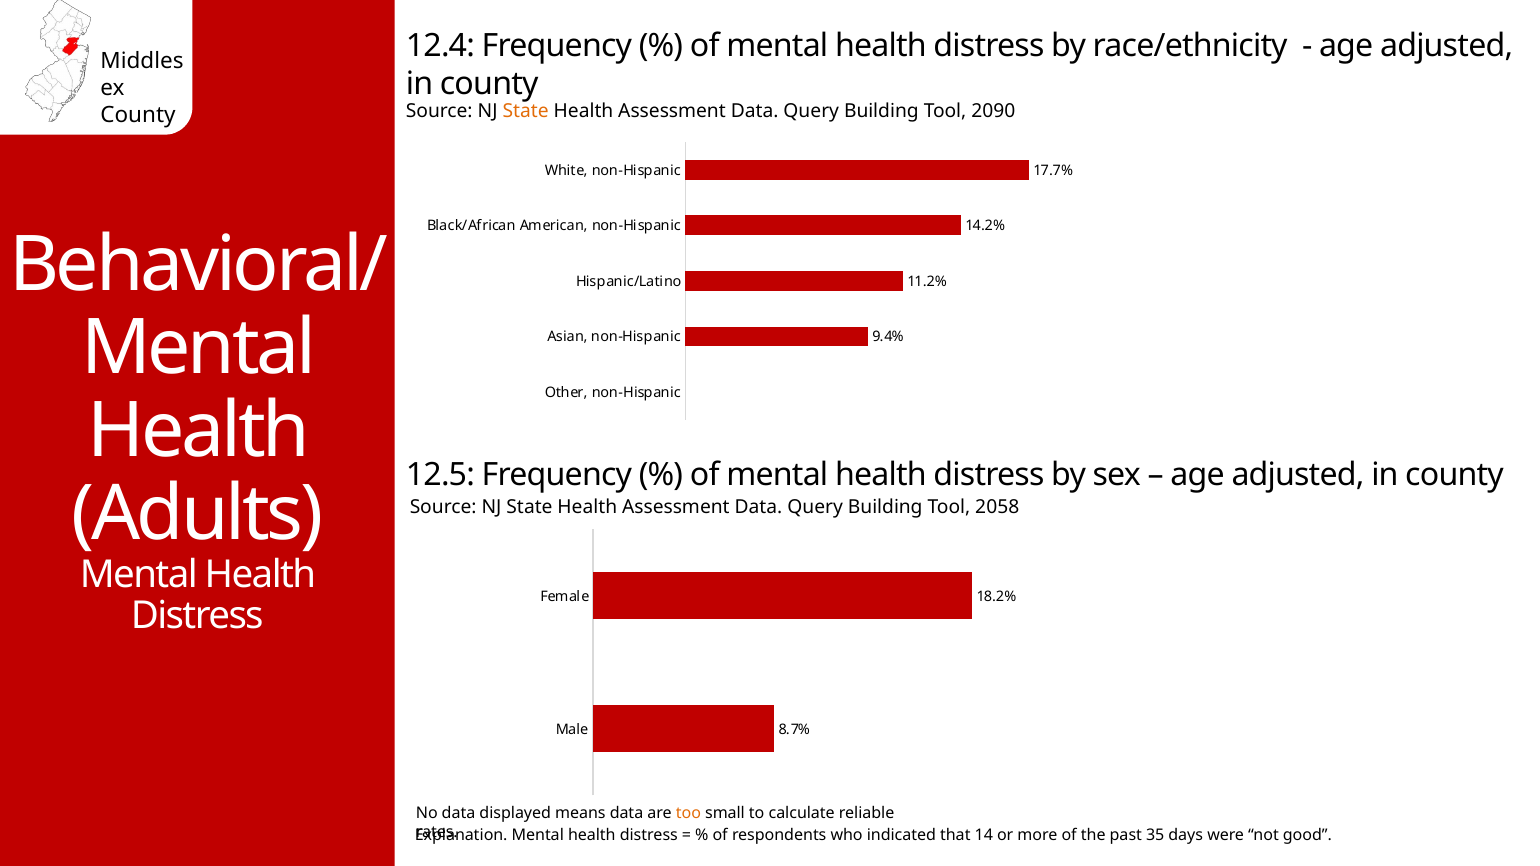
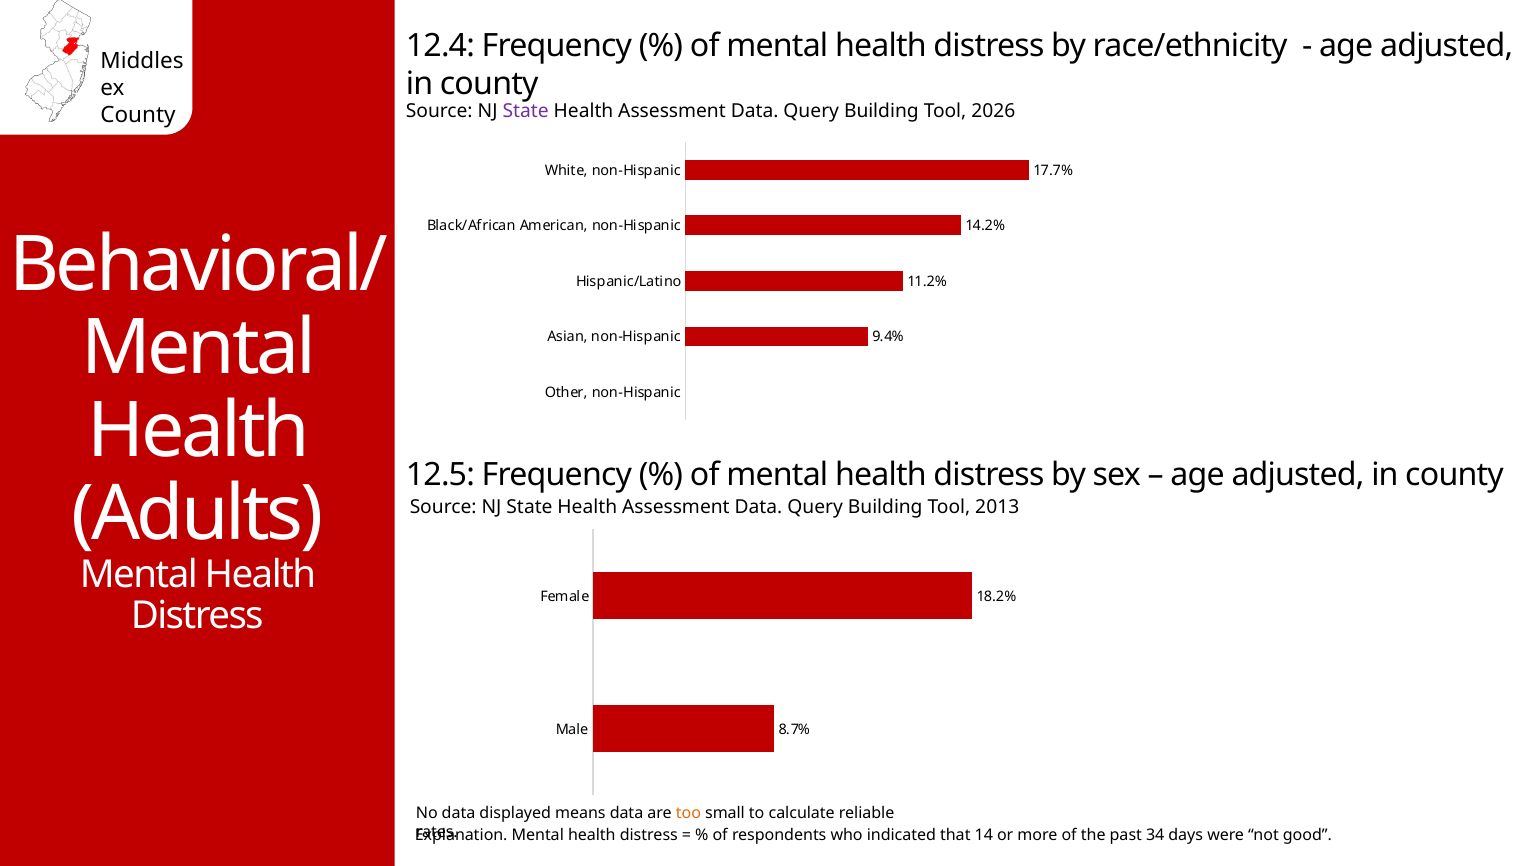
State at (526, 111) colour: orange -> purple
2090: 2090 -> 2026
2058: 2058 -> 2013
35: 35 -> 34
